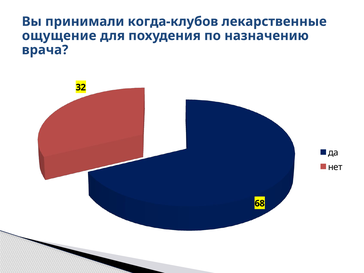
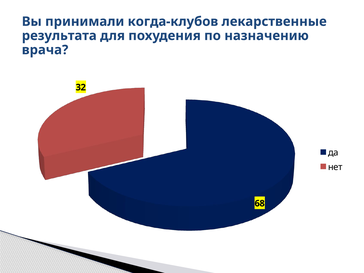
ощущение: ощущение -> результата
